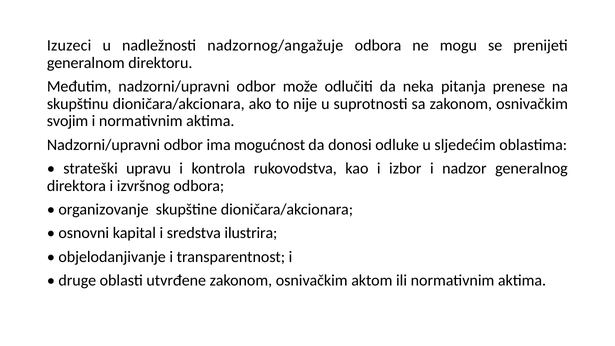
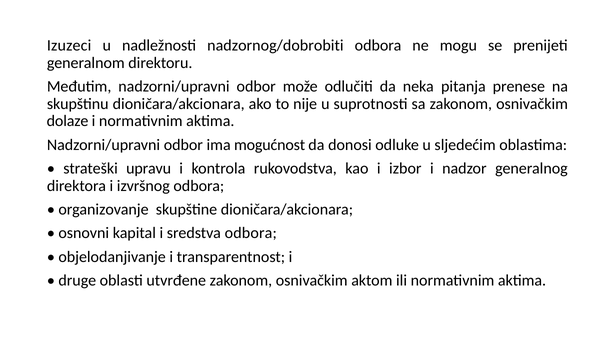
nadzornog/angažuje: nadzornog/angažuje -> nadzornog/dobrobiti
svojim: svojim -> dolaze
sredstva ilustrira: ilustrira -> odbora
